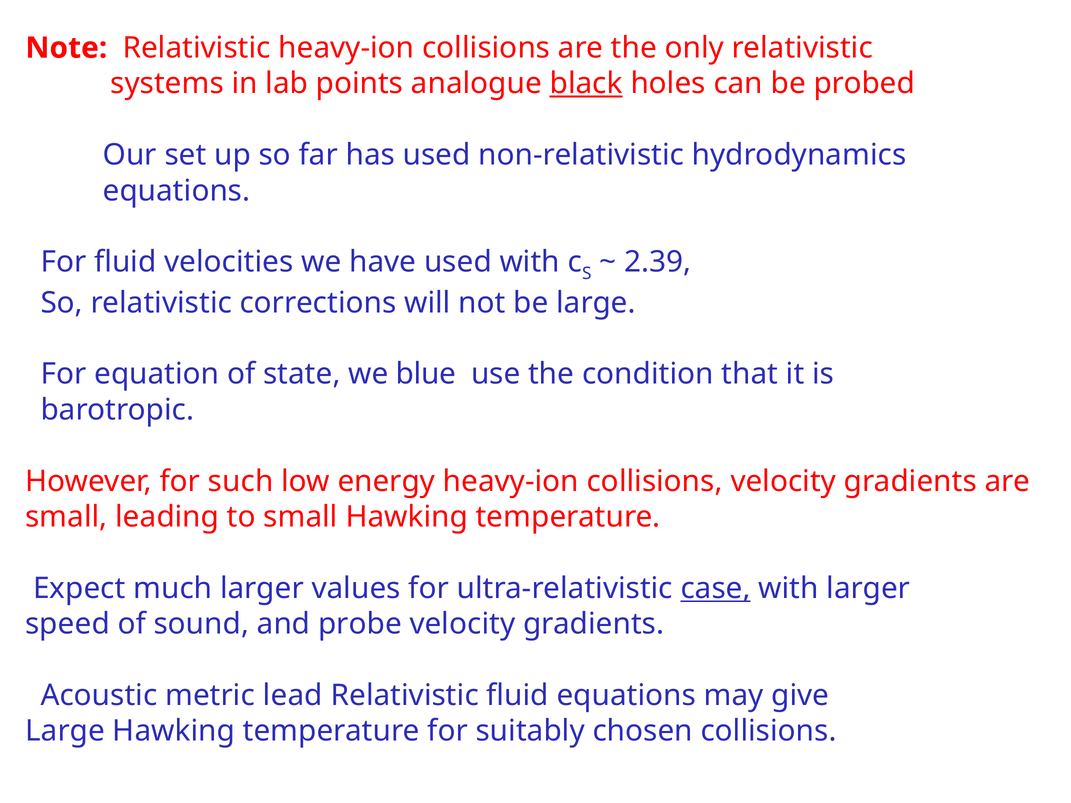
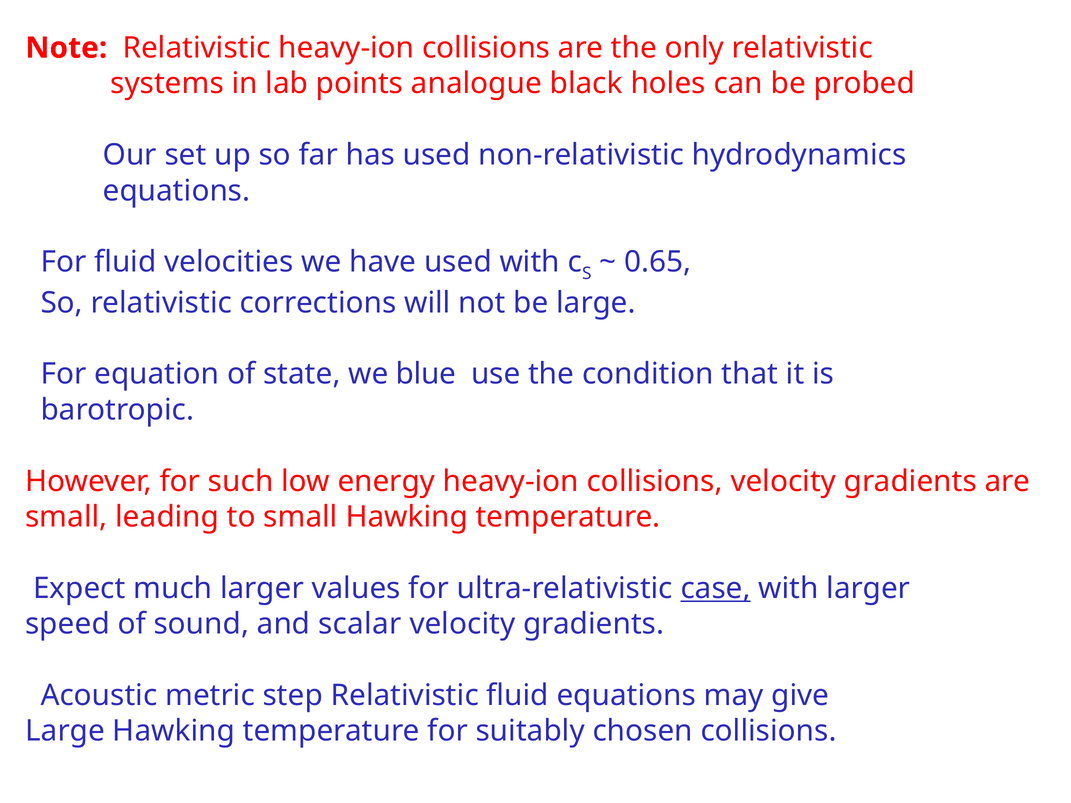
black underline: present -> none
2.39: 2.39 -> 0.65
probe: probe -> scalar
lead: lead -> step
